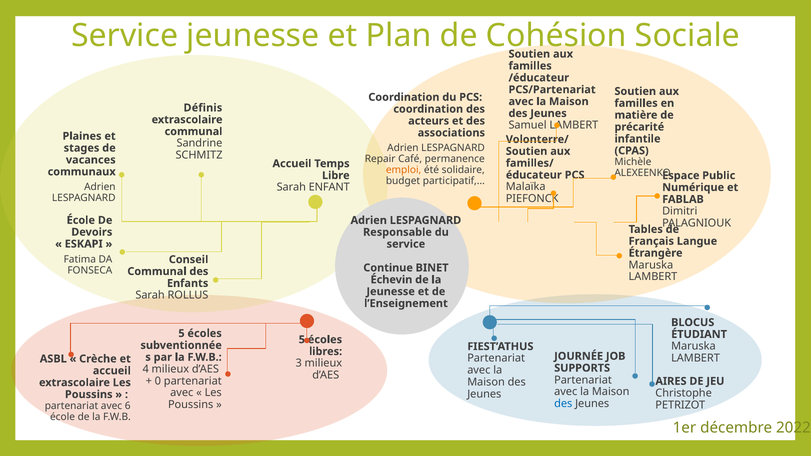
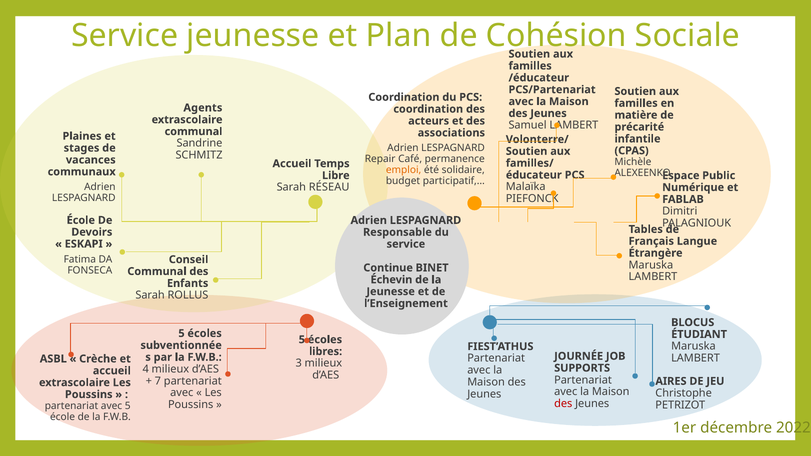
Définis: Définis -> Agents
ENFANT: ENFANT -> RÉSEAU
0: 0 -> 7
des at (563, 404) colour: blue -> red
avec 6: 6 -> 5
